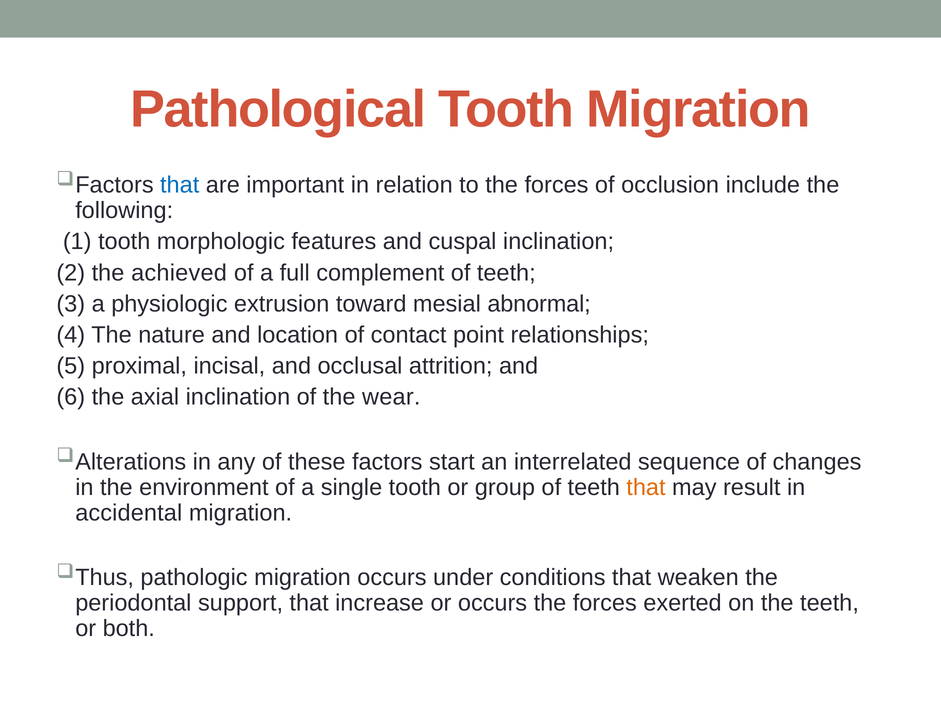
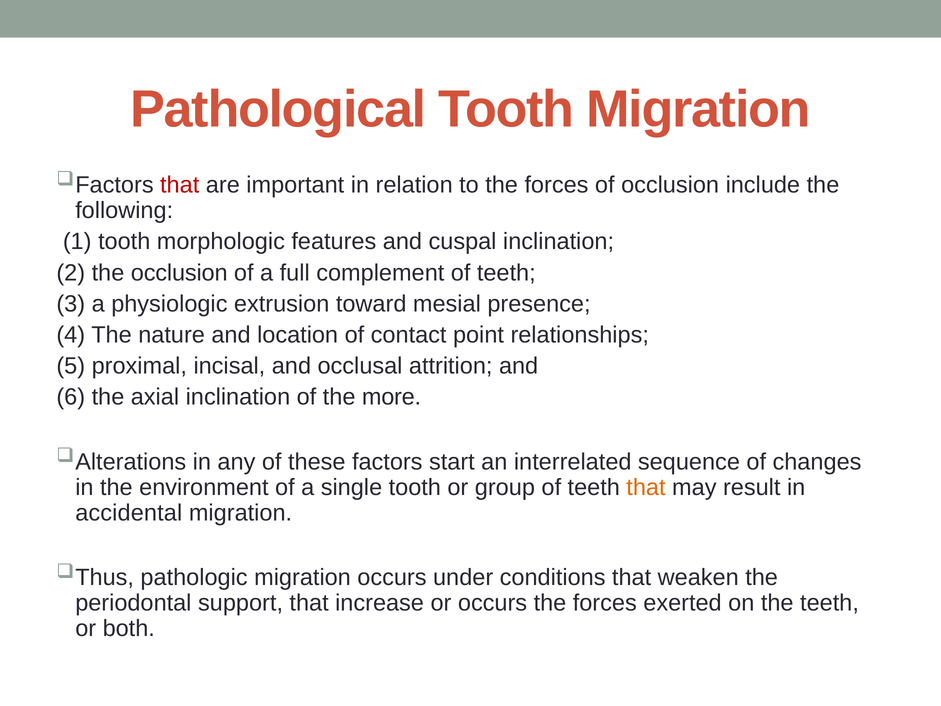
that at (180, 185) colour: blue -> red
the achieved: achieved -> occlusion
abnormal: abnormal -> presence
wear: wear -> more
